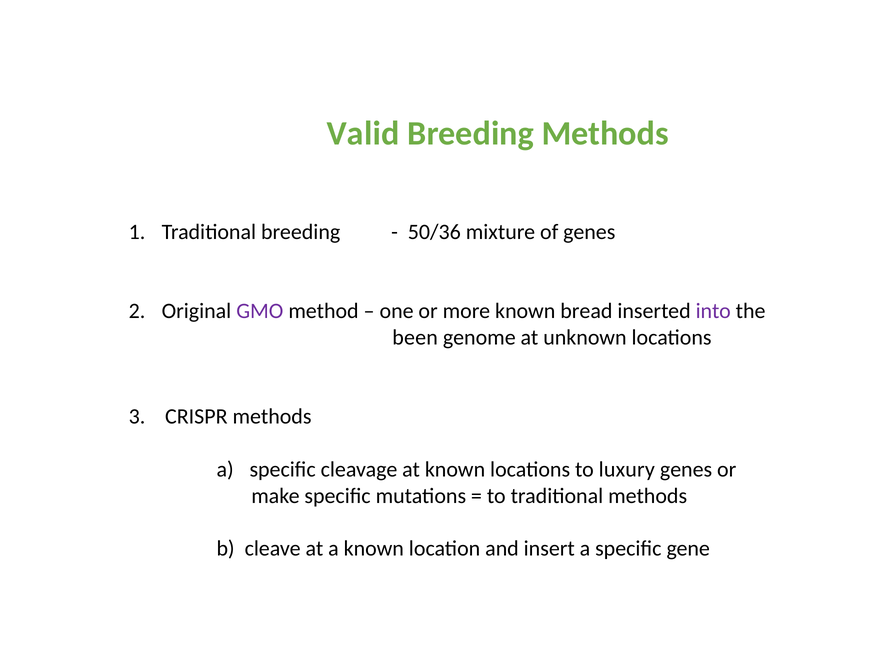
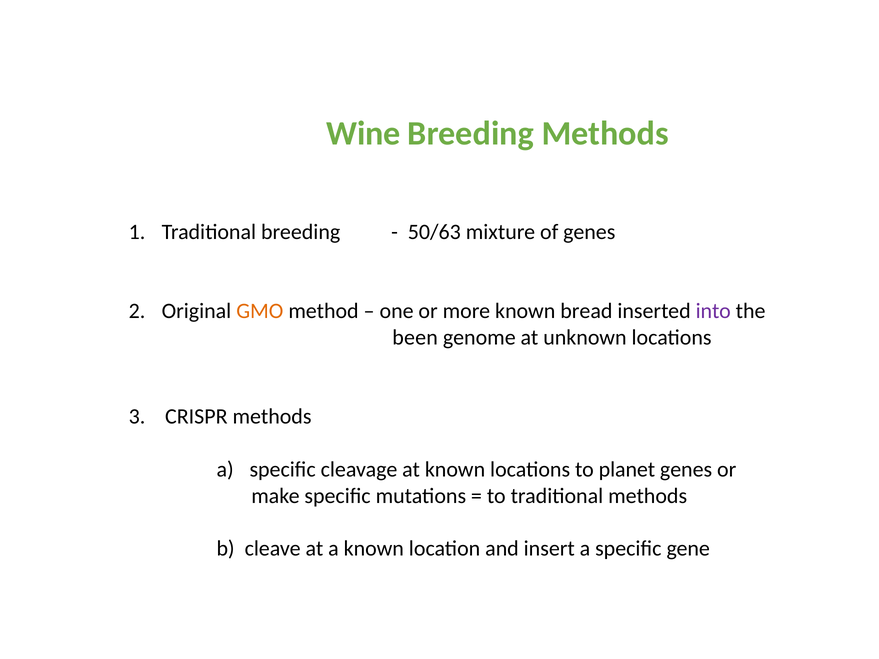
Valid: Valid -> Wine
50/36: 50/36 -> 50/63
GMO colour: purple -> orange
luxury: luxury -> planet
